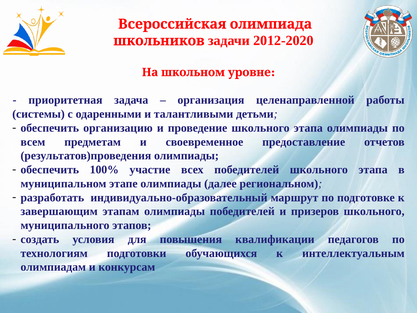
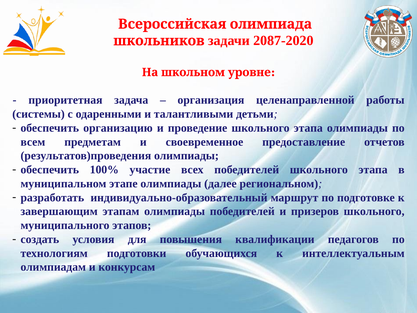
2012-2020: 2012-2020 -> 2087-2020
